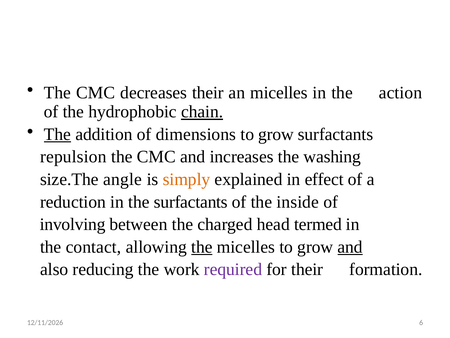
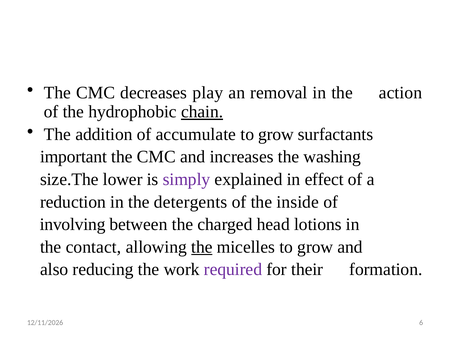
decreases their: their -> play
an micelles: micelles -> removal
The at (57, 134) underline: present -> none
dimensions: dimensions -> accumulate
repulsion: repulsion -> important
angle: angle -> lower
simply colour: orange -> purple
the surfactants: surfactants -> detergents
termed: termed -> lotions
and at (350, 247) underline: present -> none
